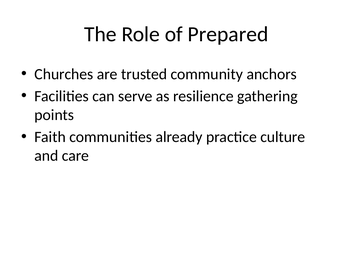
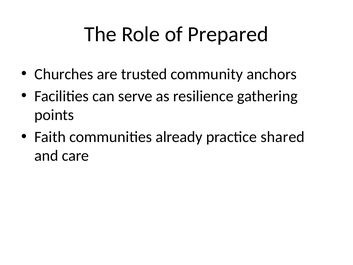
culture: culture -> shared
